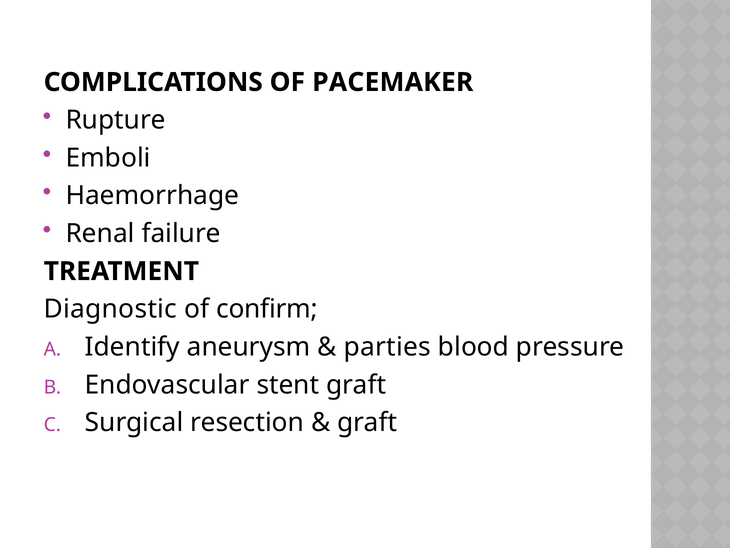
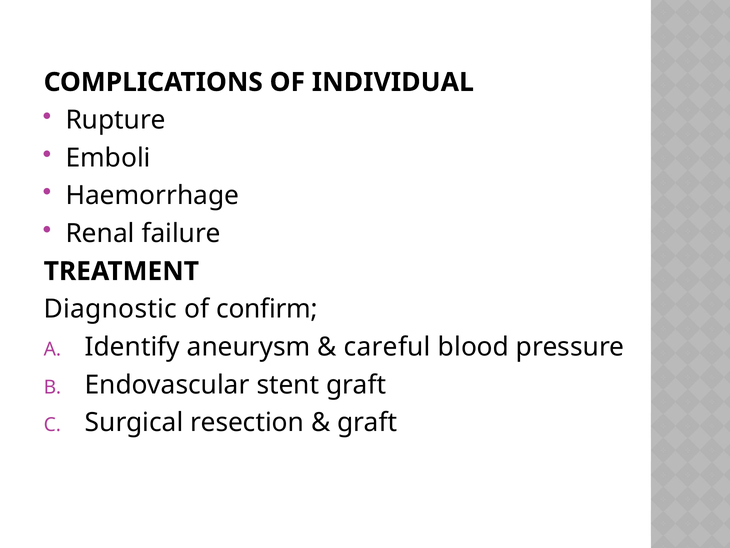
PACEMAKER: PACEMAKER -> INDIVIDUAL
parties: parties -> careful
